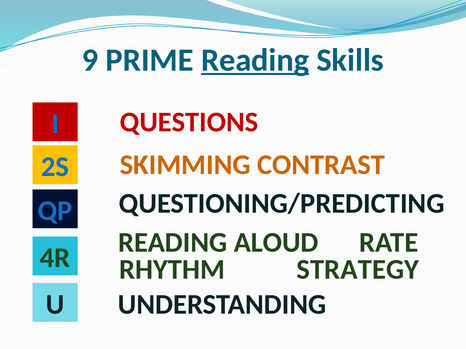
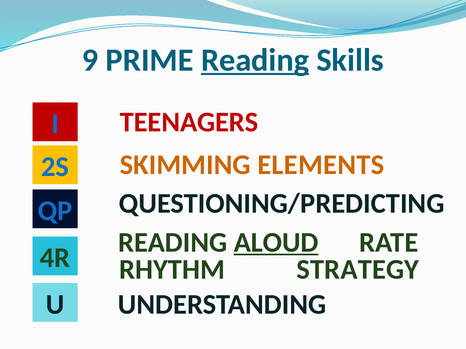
QUESTIONS: QUESTIONS -> TEENAGERS
CONTRAST: CONTRAST -> ELEMENTS
ALOUD underline: none -> present
